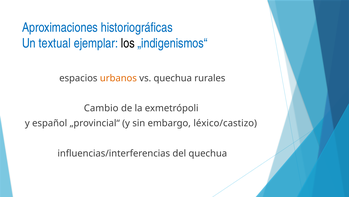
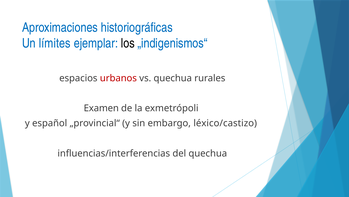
textual: textual -> límites
urbanos colour: orange -> red
Cambio: Cambio -> Examen
